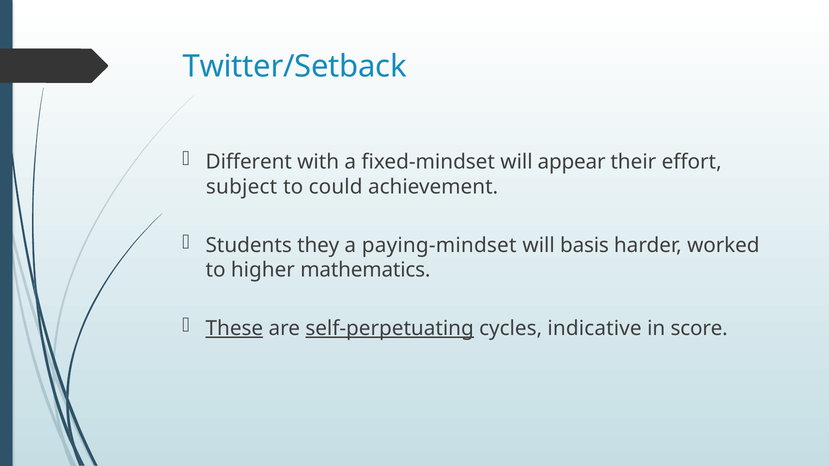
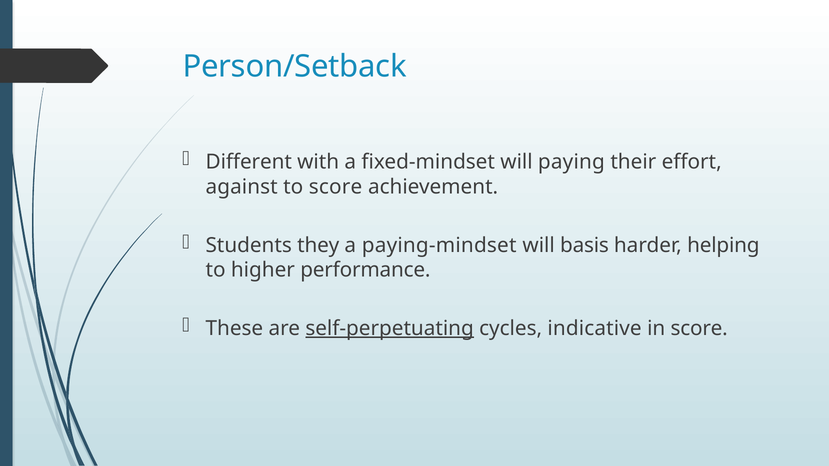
Twitter/Setback: Twitter/Setback -> Person/Setback
appear: appear -> paying
subject: subject -> against
to could: could -> score
worked: worked -> helping
mathematics: mathematics -> performance
These underline: present -> none
